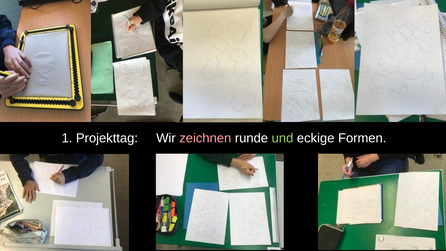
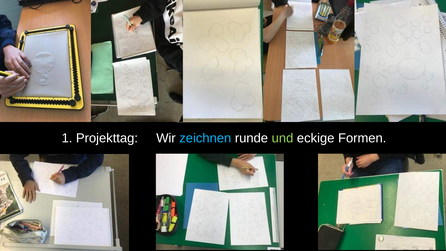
zeichnen colour: pink -> light blue
